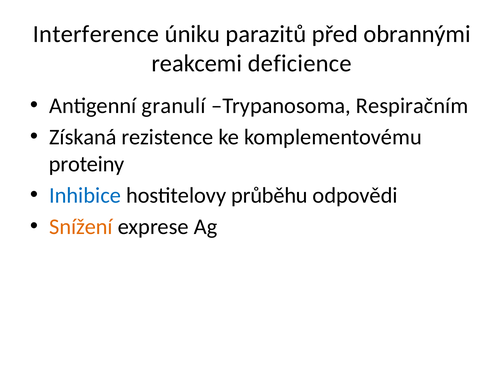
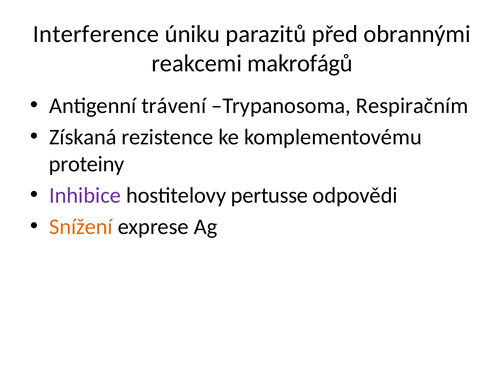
deficience: deficience -> makrofágů
granulí: granulí -> trávení
Inhibice colour: blue -> purple
průběhu: průběhu -> pertusse
